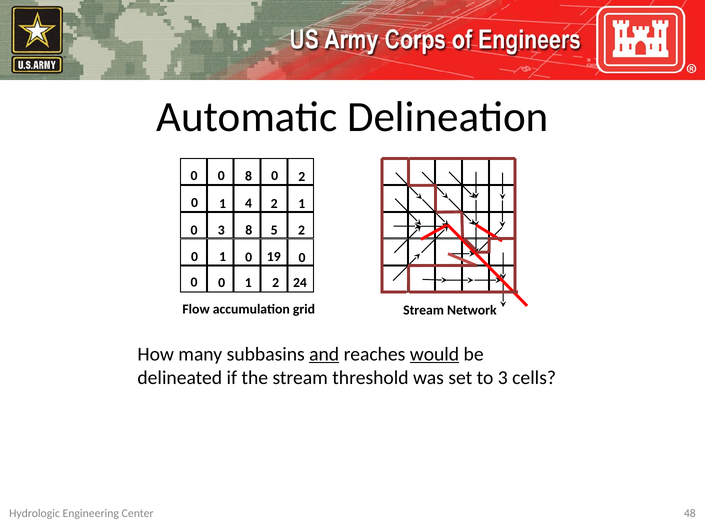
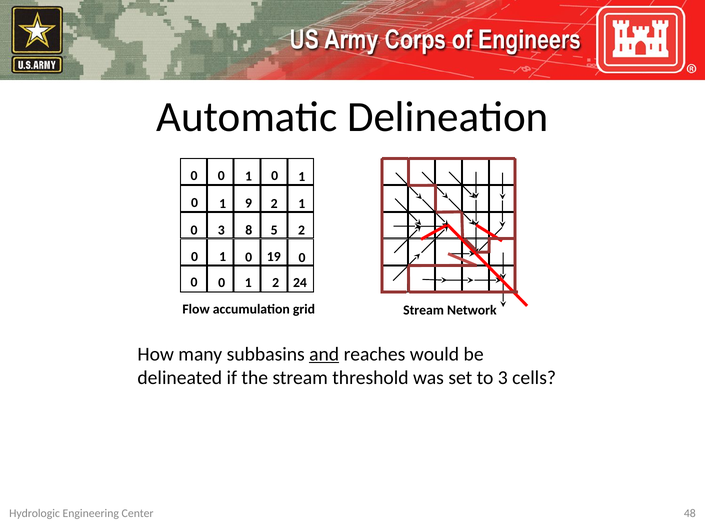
8 at (249, 176): 8 -> 1
2 at (302, 176): 2 -> 1
4: 4 -> 9
would underline: present -> none
